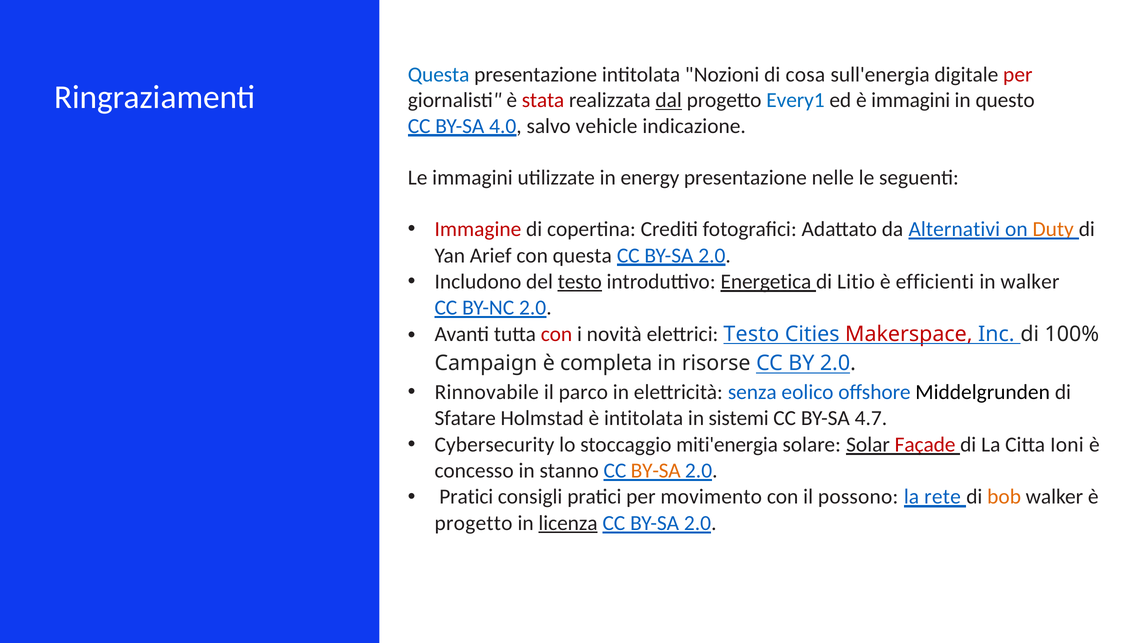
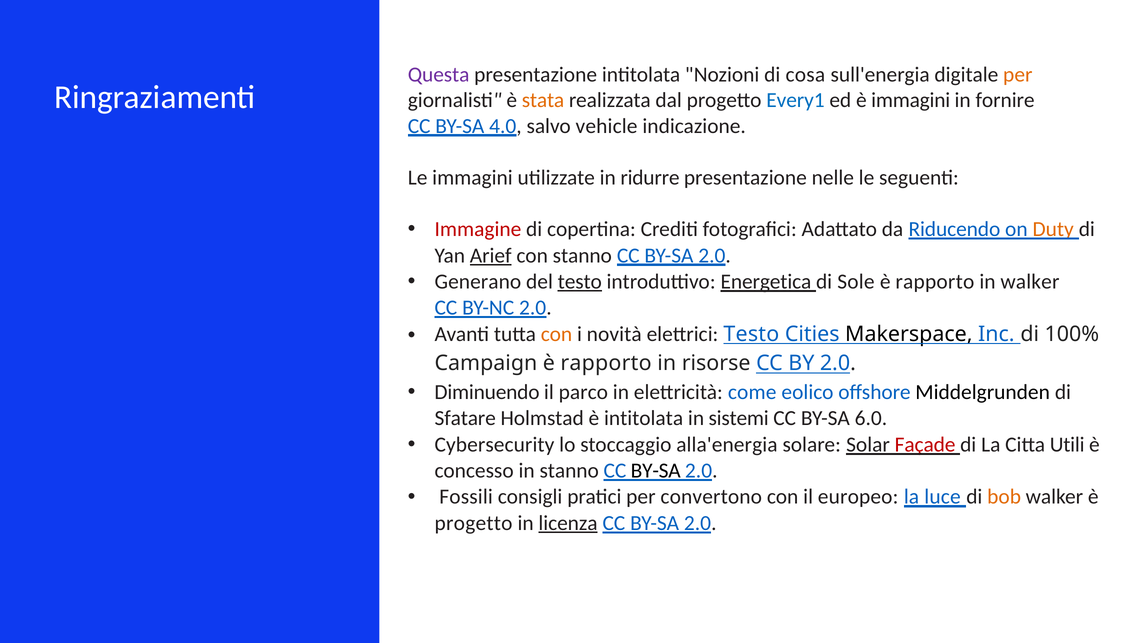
Questa at (439, 75) colour: blue -> purple
per at (1018, 75) colour: red -> orange
stata colour: red -> orange
dal underline: present -> none
questo: questo -> fornire
energy: energy -> ridurre
Alternativi: Alternativi -> Riducendo
Arief underline: none -> present
con questa: questa -> stanno
Includono: Includono -> Generano
Litio: Litio -> Sole
efficienti at (935, 282): efficienti -> rapporto
con at (556, 334) colour: red -> orange
Makerspace colour: red -> black
Campaign è completa: completa -> rapporto
Rinnovabile: Rinnovabile -> Diminuendo
senza: senza -> come
4.7: 4.7 -> 6.0
miti'energia: miti'energia -> alla'energia
Ioni: Ioni -> Utili
BY-SA at (656, 471) colour: orange -> black
Pratici at (466, 497): Pratici -> Fossili
movimento: movimento -> convertono
possono: possono -> europeo
rete: rete -> luce
